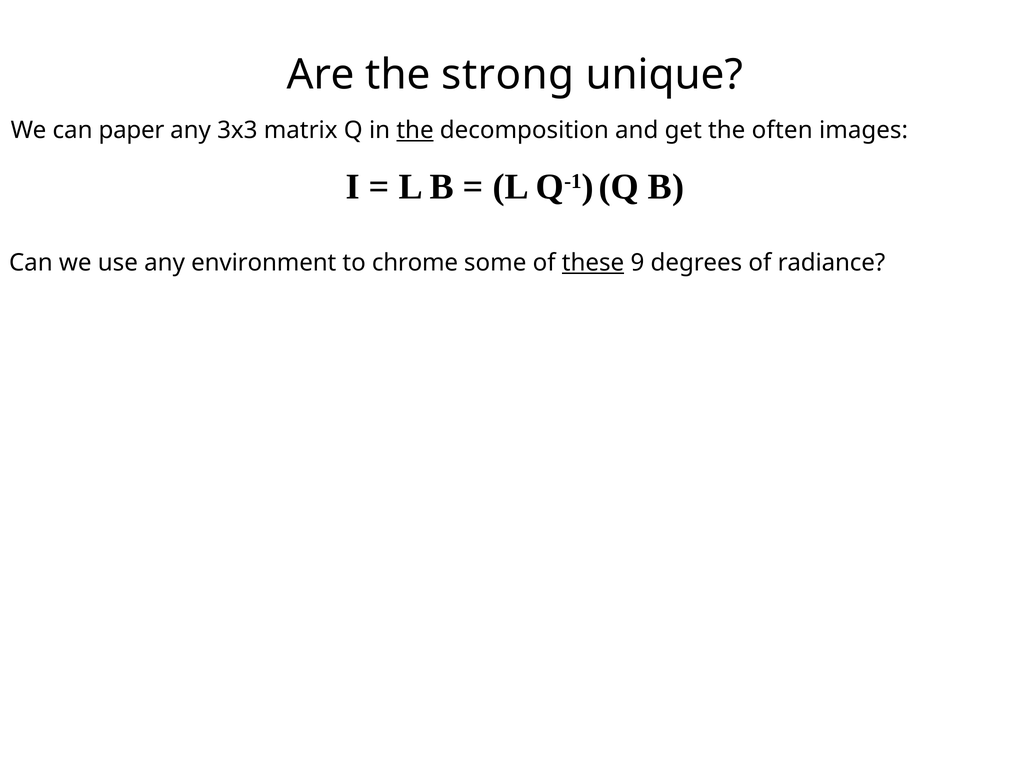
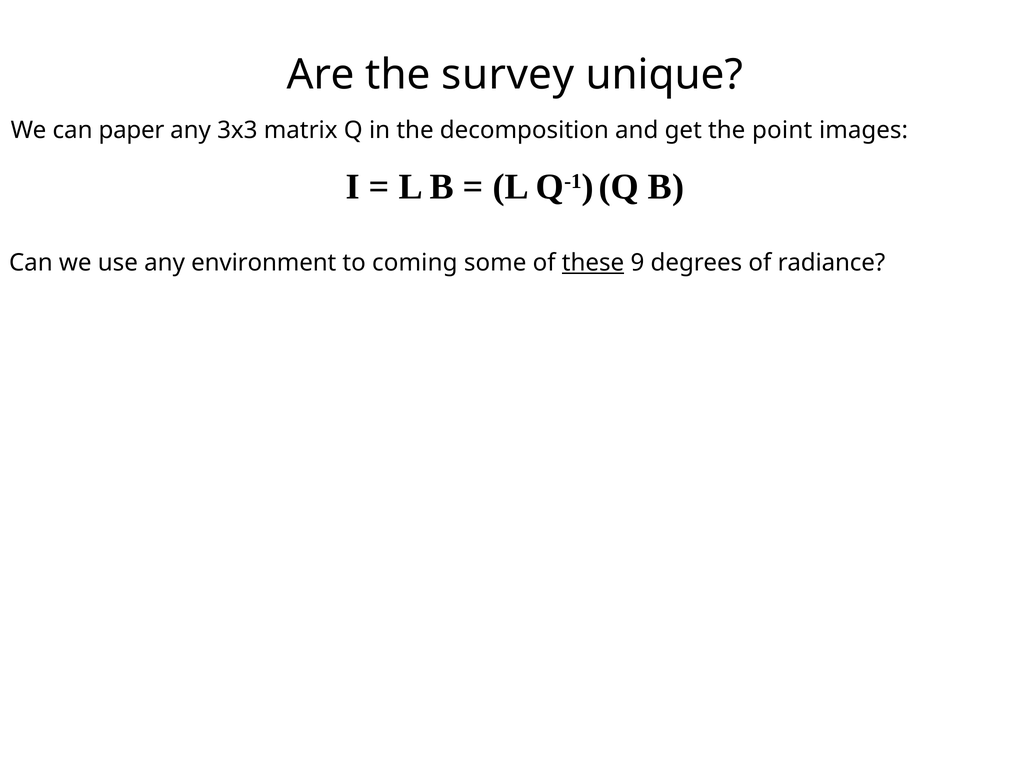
strong: strong -> survey
the at (415, 130) underline: present -> none
often: often -> point
chrome: chrome -> coming
